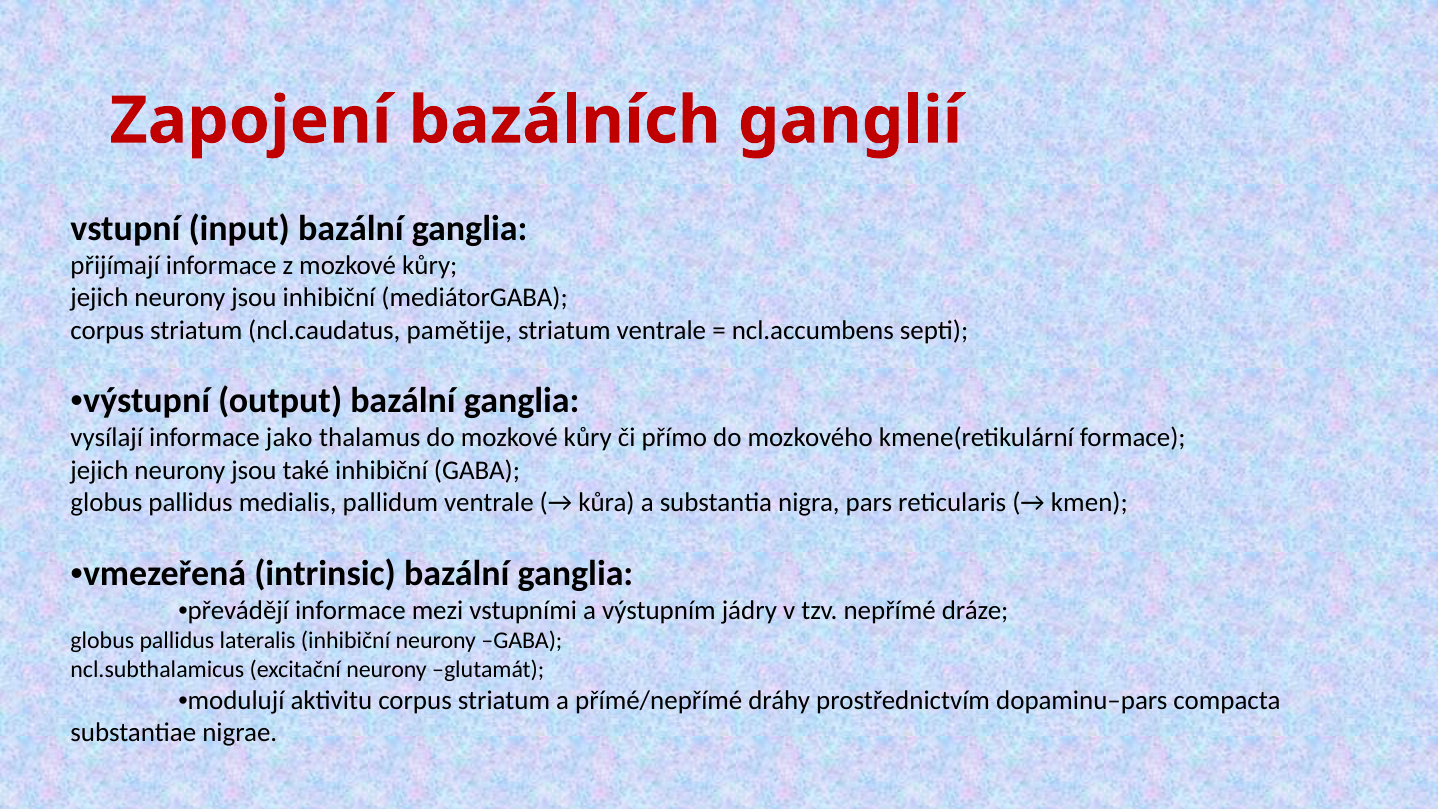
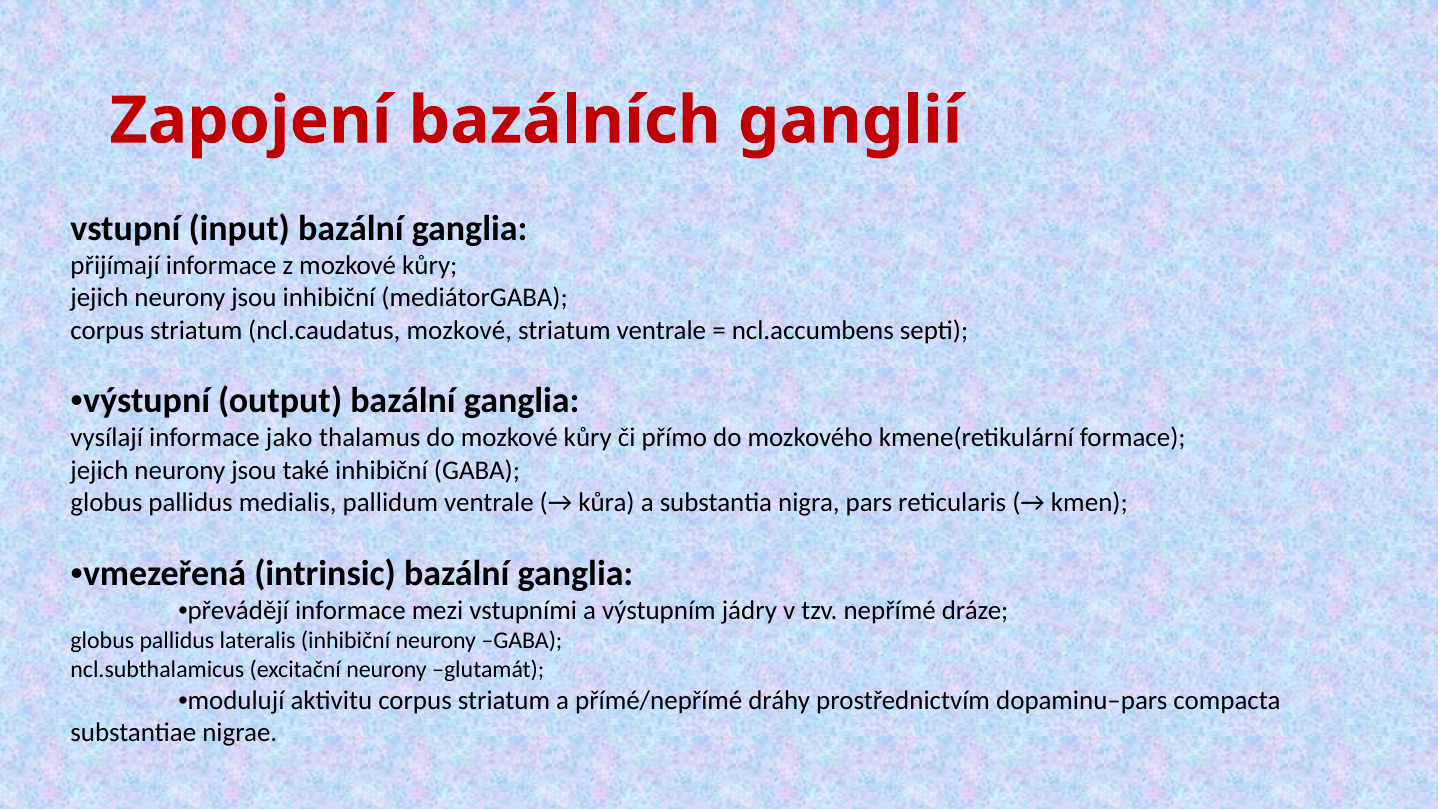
ncl.caudatus pamětije: pamětije -> mozkové
